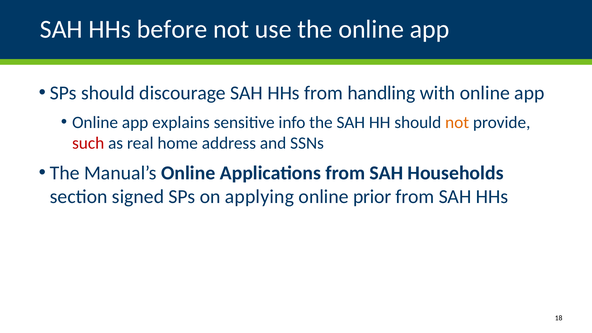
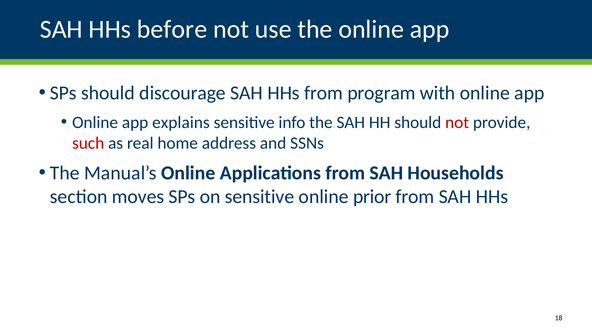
handling: handling -> program
not at (457, 122) colour: orange -> red
signed: signed -> moves
on applying: applying -> sensitive
